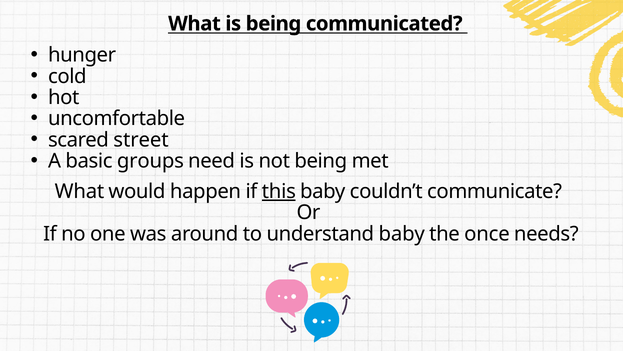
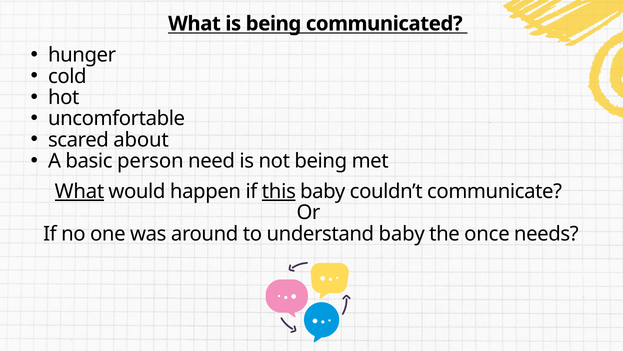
street: street -> about
groups: groups -> person
What at (80, 191) underline: none -> present
